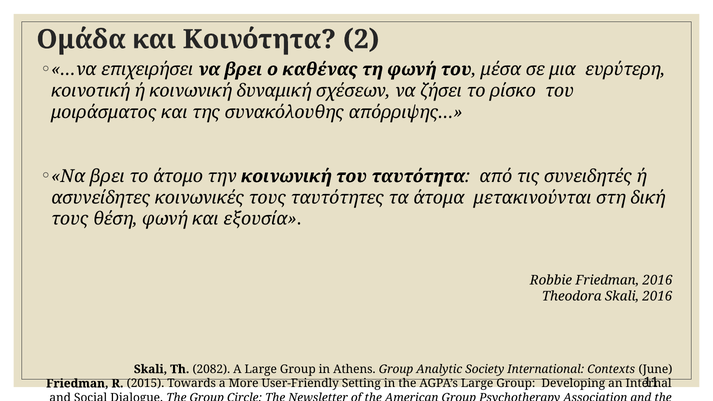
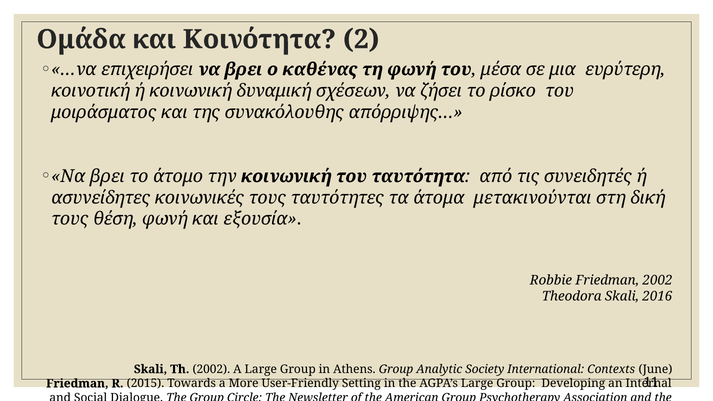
Friedman 2016: 2016 -> 2002
Th 2082: 2082 -> 2002
